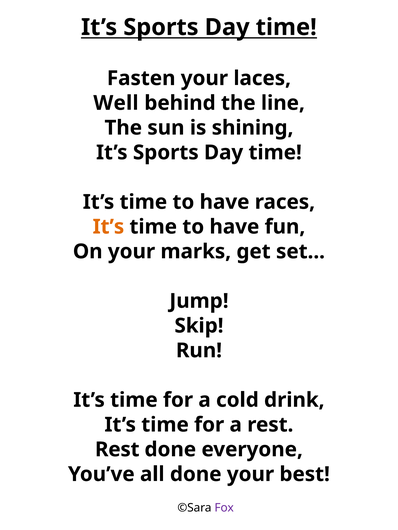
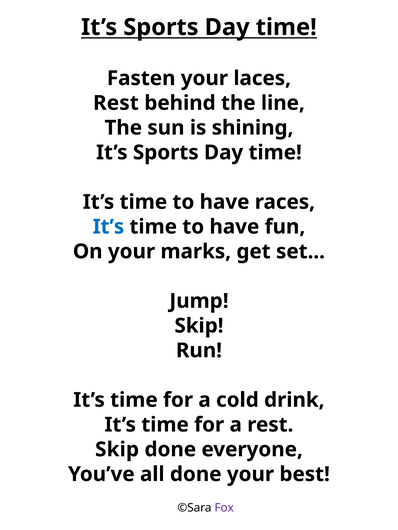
Well at (116, 103): Well -> Rest
It’s at (108, 227) colour: orange -> blue
Rest at (117, 450): Rest -> Skip
